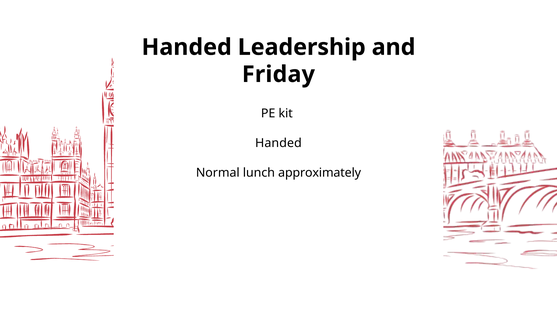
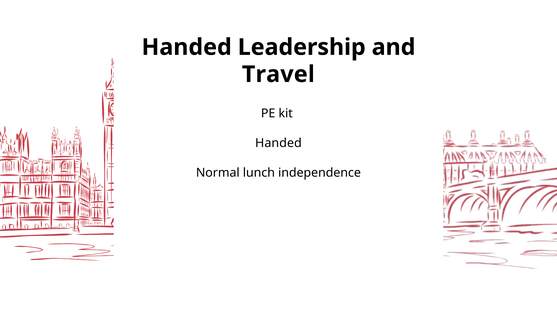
Friday: Friday -> Travel
approximately: approximately -> independence
